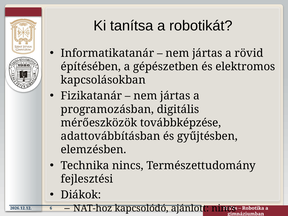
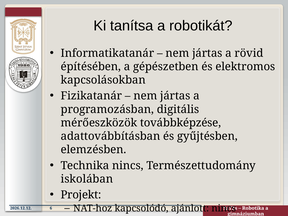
fejlesztési: fejlesztési -> iskolában
Diákok: Diákok -> Projekt
